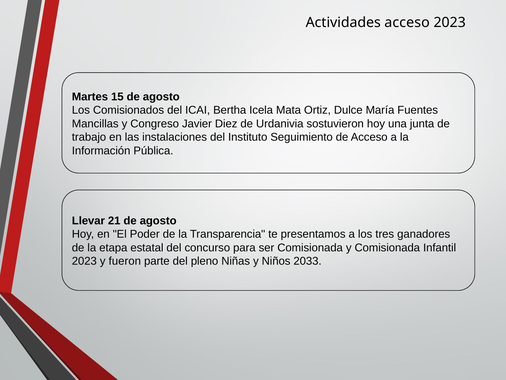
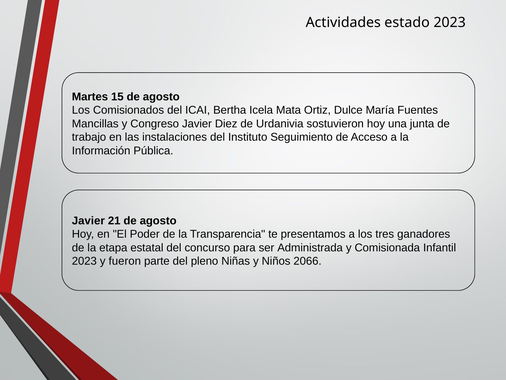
Actividades acceso: acceso -> estado
Llevar at (88, 220): Llevar -> Javier
ser Comisionada: Comisionada -> Administrada
2033: 2033 -> 2066
